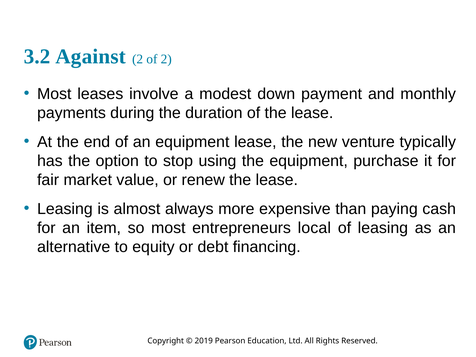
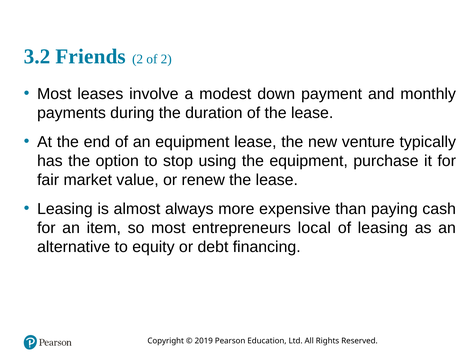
Against: Against -> Friends
